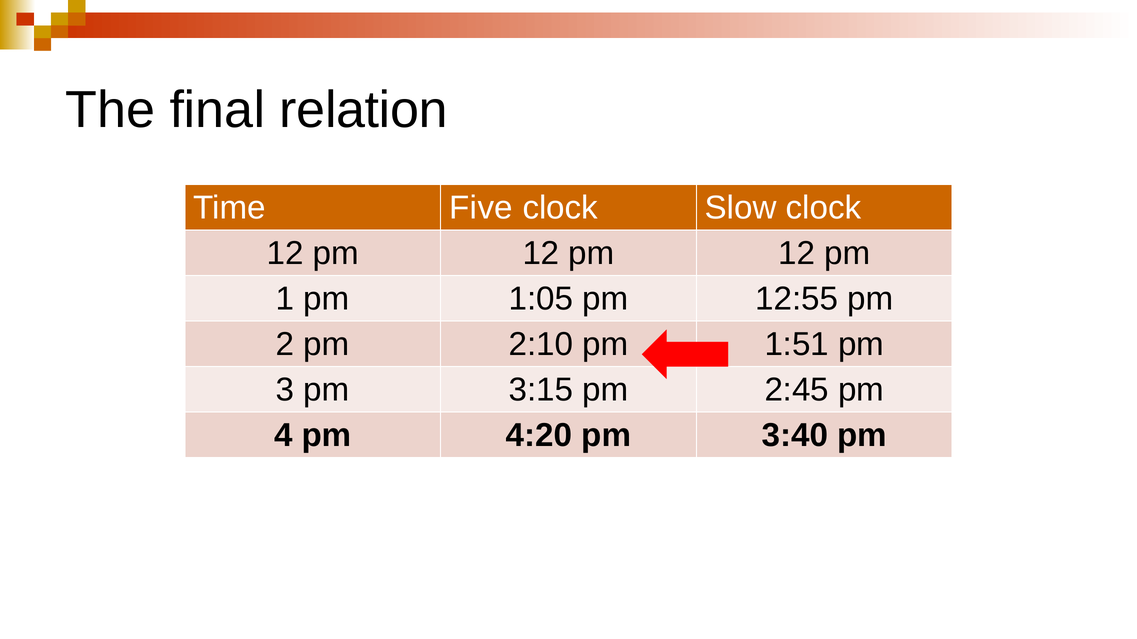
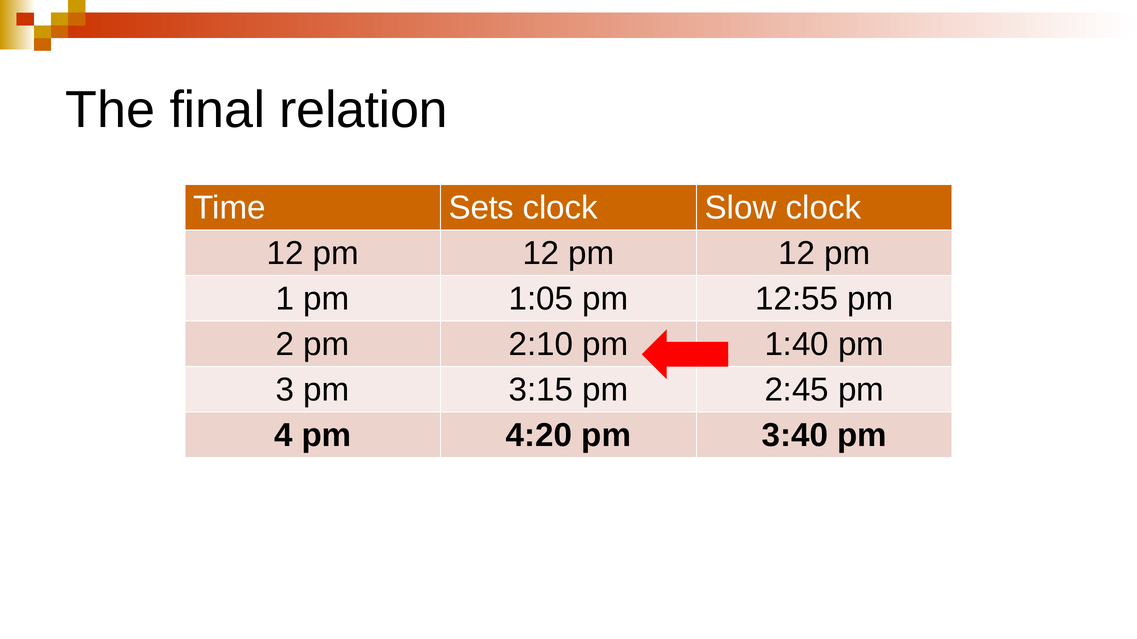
Five: Five -> Sets
1:51: 1:51 -> 1:40
